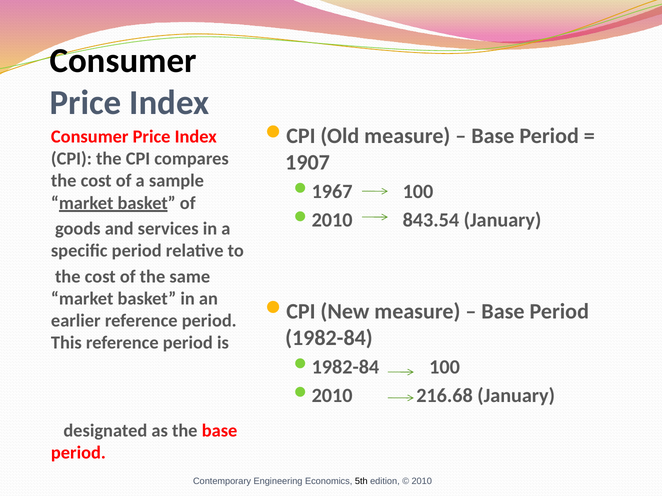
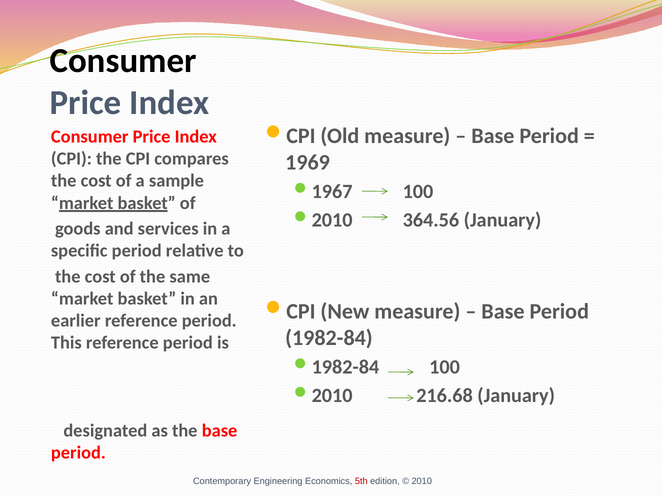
1907: 1907 -> 1969
843.54: 843.54 -> 364.56
5th colour: black -> red
